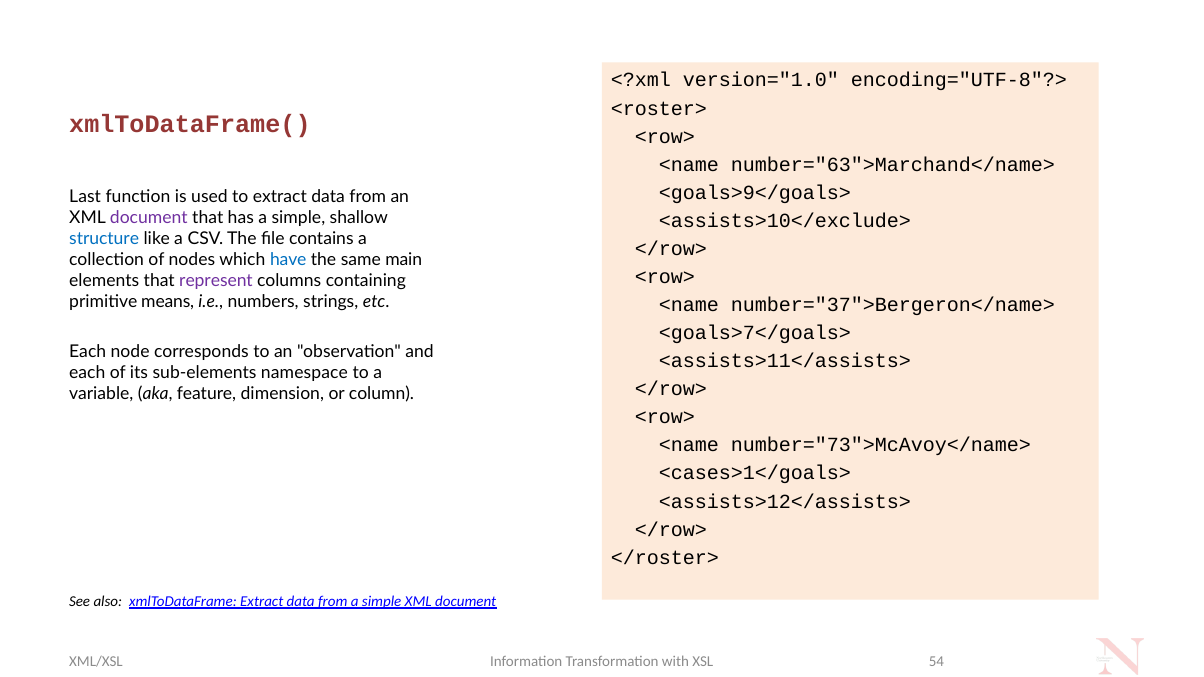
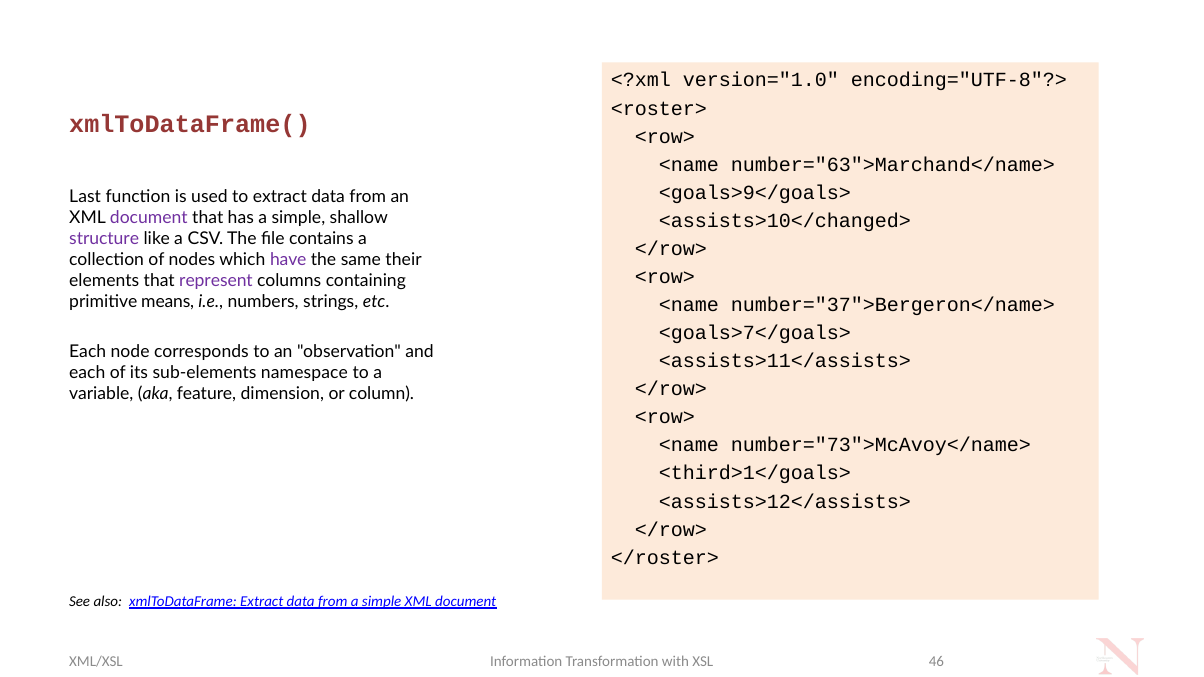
<assists>10</exclude>: <assists>10</exclude> -> <assists>10</changed>
structure colour: blue -> purple
have colour: blue -> purple
main: main -> their
<cases>1</goals>: <cases>1</goals> -> <third>1</goals>
54: 54 -> 46
